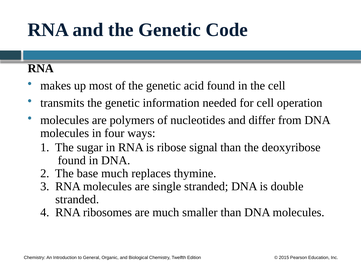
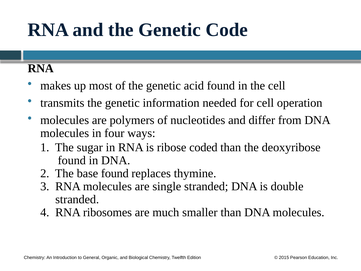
signal: signal -> coded
base much: much -> found
